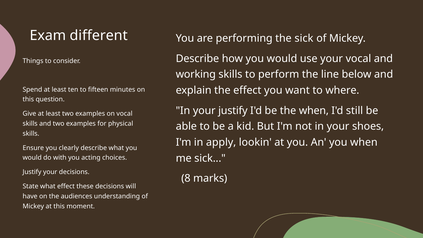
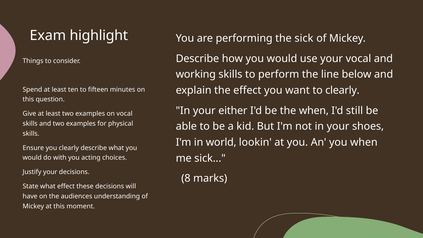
different: different -> highlight
to where: where -> clearly
your justify: justify -> either
apply: apply -> world
